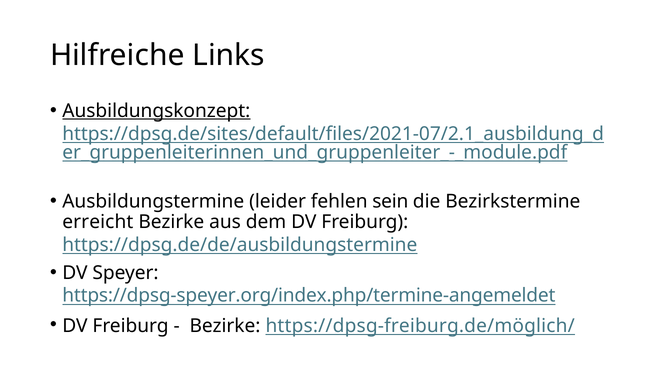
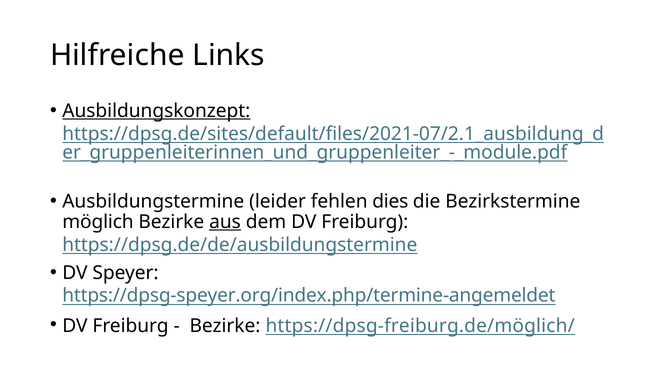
sein: sein -> dies
erreicht: erreicht -> möglich
aus underline: none -> present
